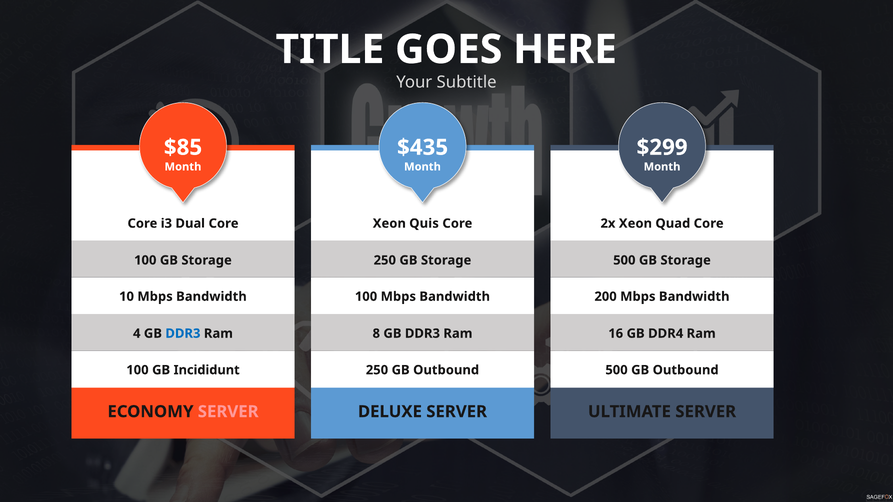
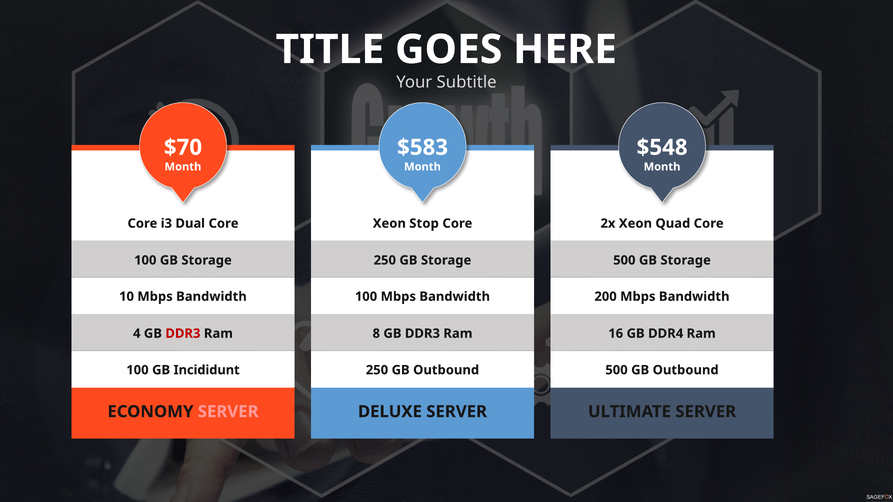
$85: $85 -> $70
$435: $435 -> $583
$299: $299 -> $548
Quis: Quis -> Stop
DDR3 at (183, 334) colour: blue -> red
